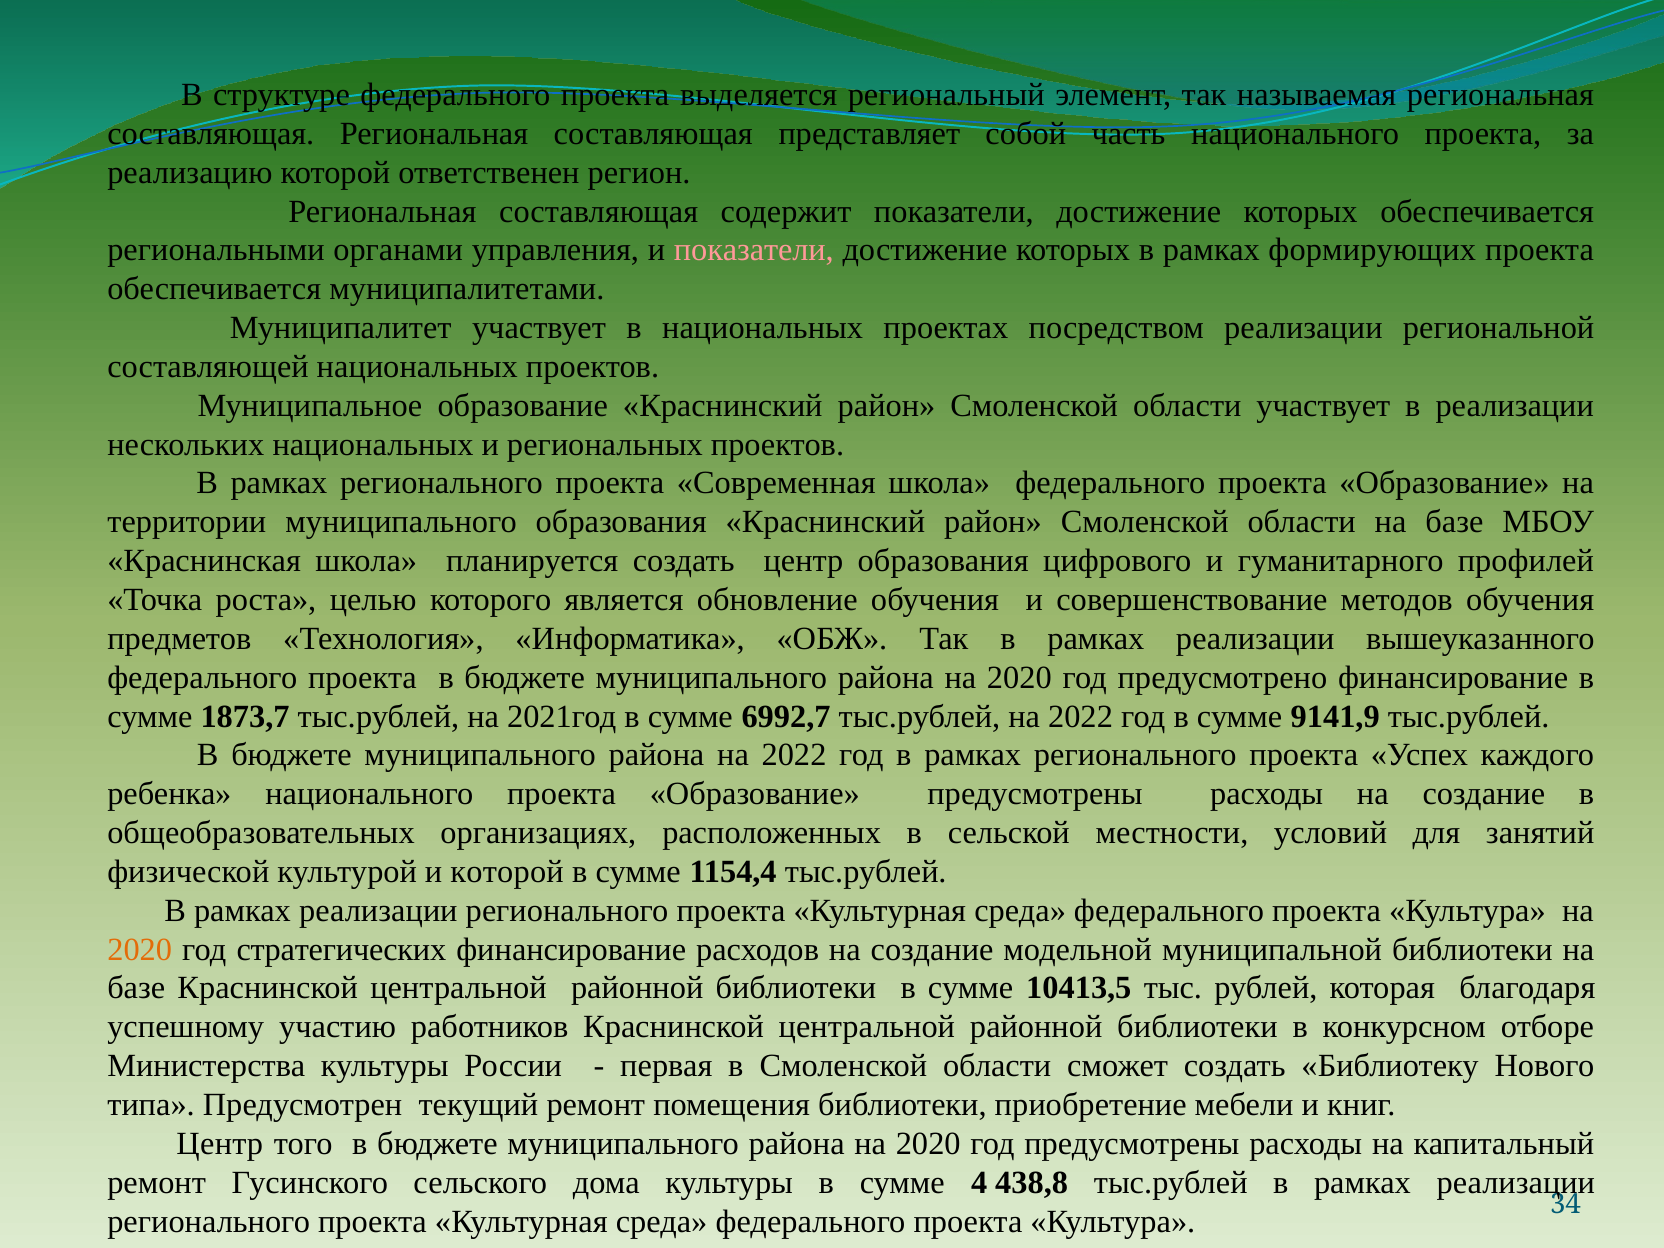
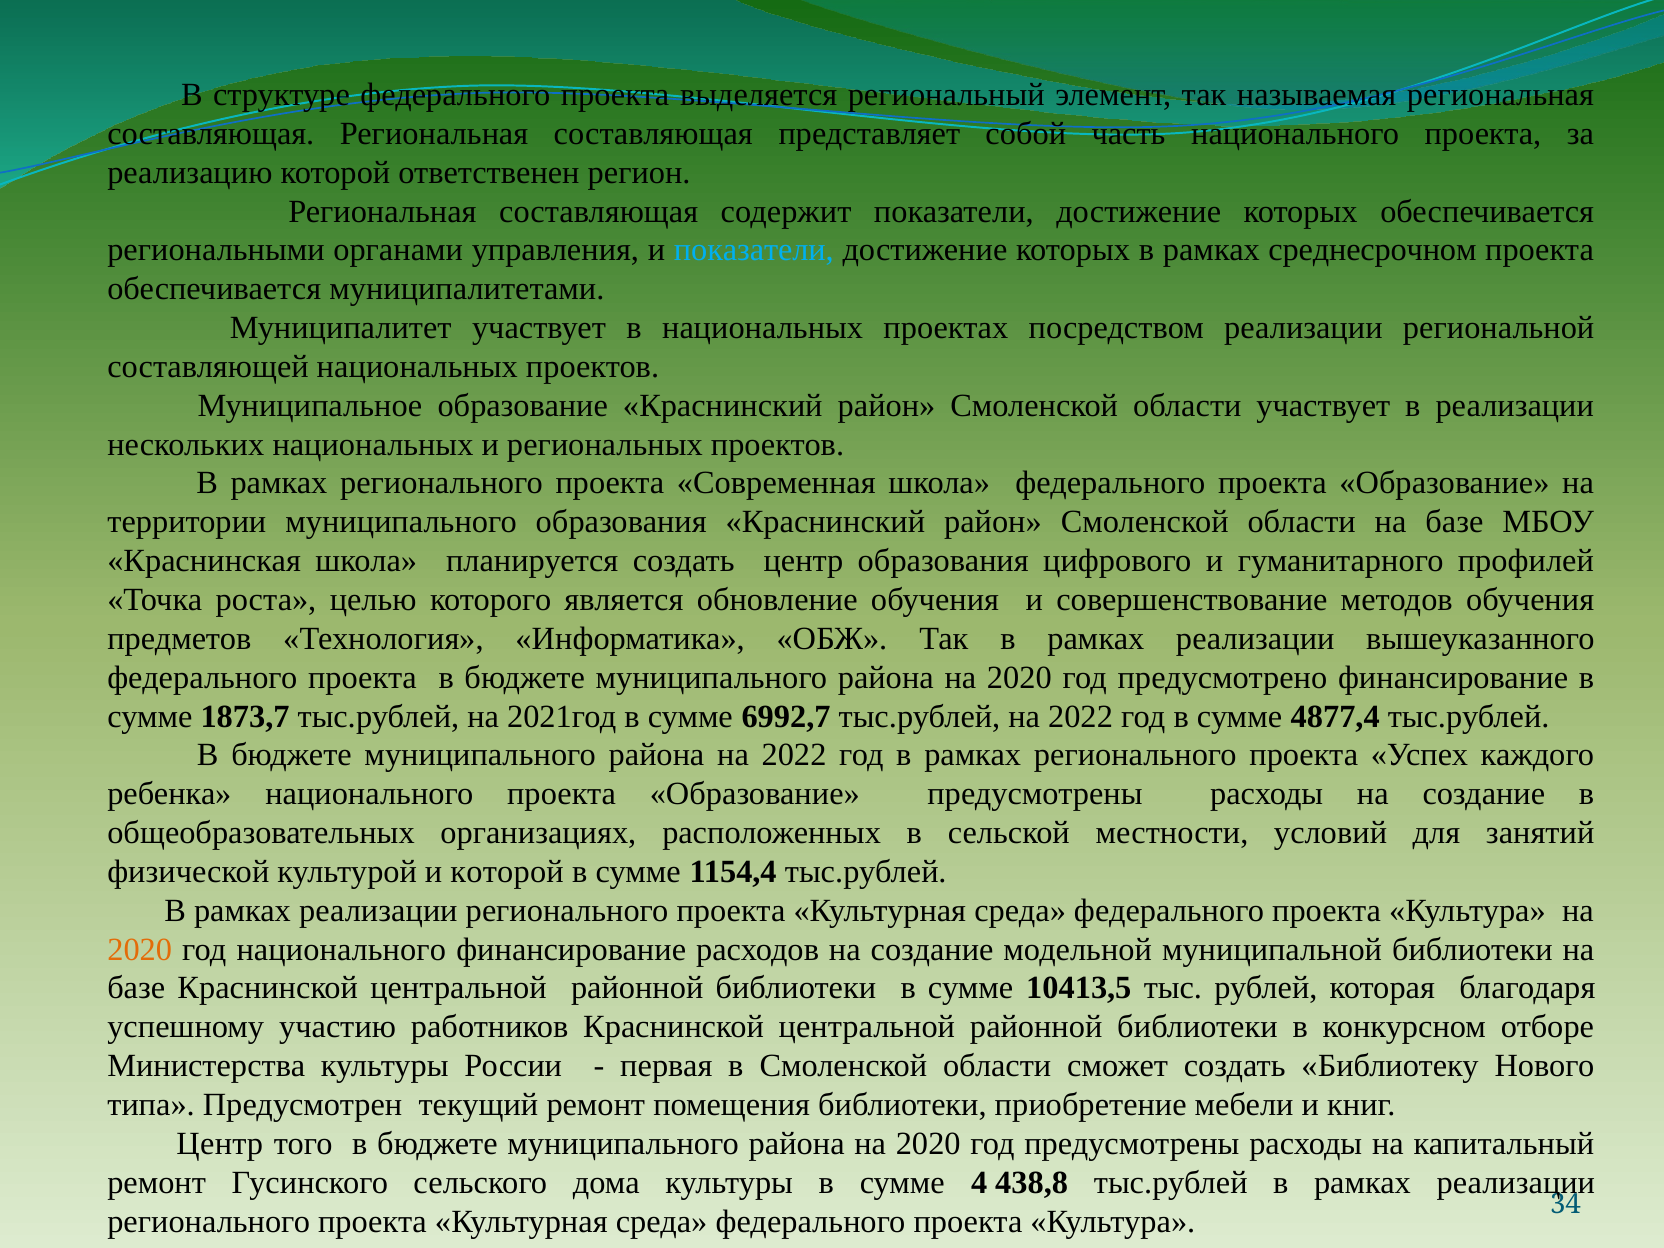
показатели at (754, 250) colour: pink -> light blue
формирующих: формирующих -> среднесрочном
9141,9: 9141,9 -> 4877,4
год стратегических: стратегических -> национального
